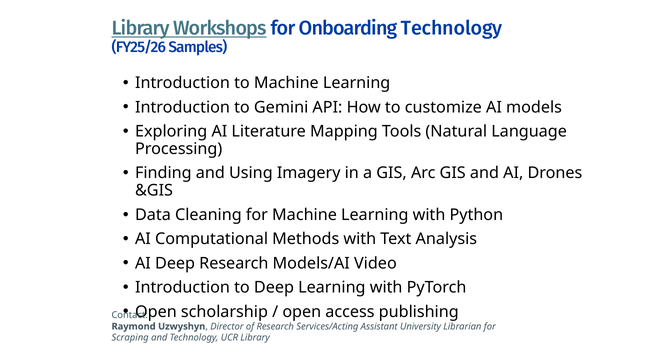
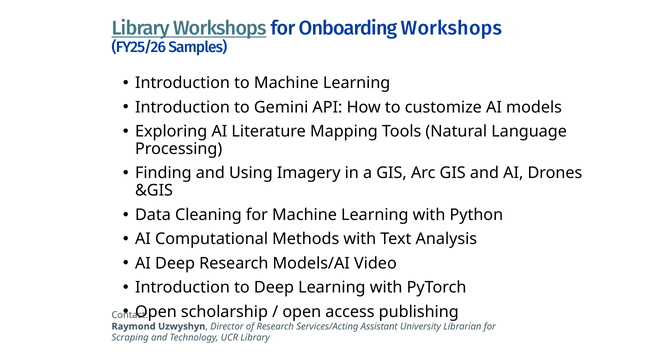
Onboarding Technology: Technology -> Workshops
